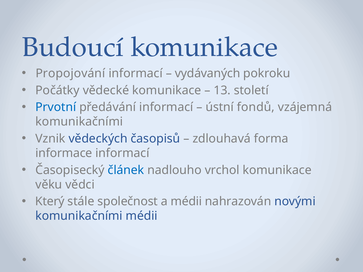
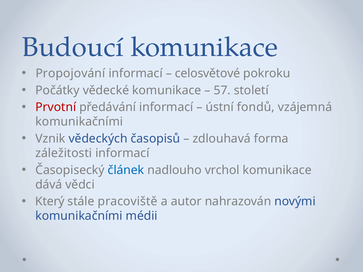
vydávaných: vydávaných -> celosvětové
13: 13 -> 57
Prvotní colour: blue -> red
informace: informace -> záležitosti
věku: věku -> dává
společnost: společnost -> pracoviště
a médii: médii -> autor
